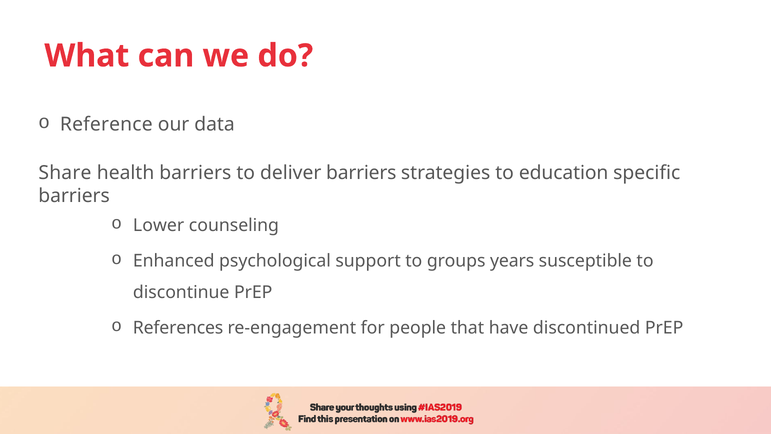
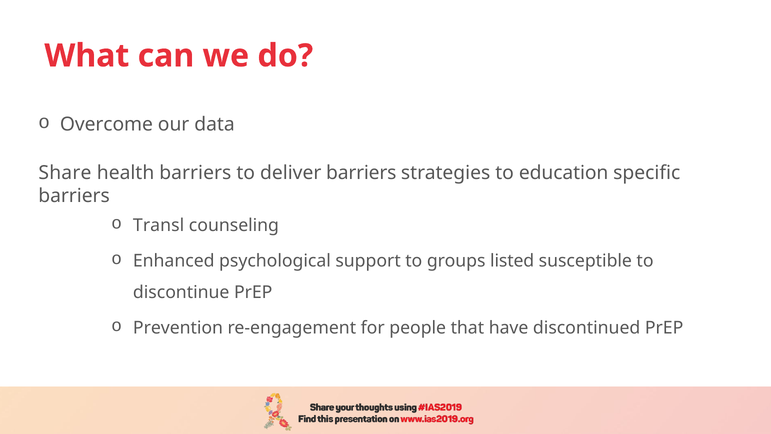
Reference: Reference -> Overcome
Lower: Lower -> Transl
years: years -> listed
References: References -> Prevention
